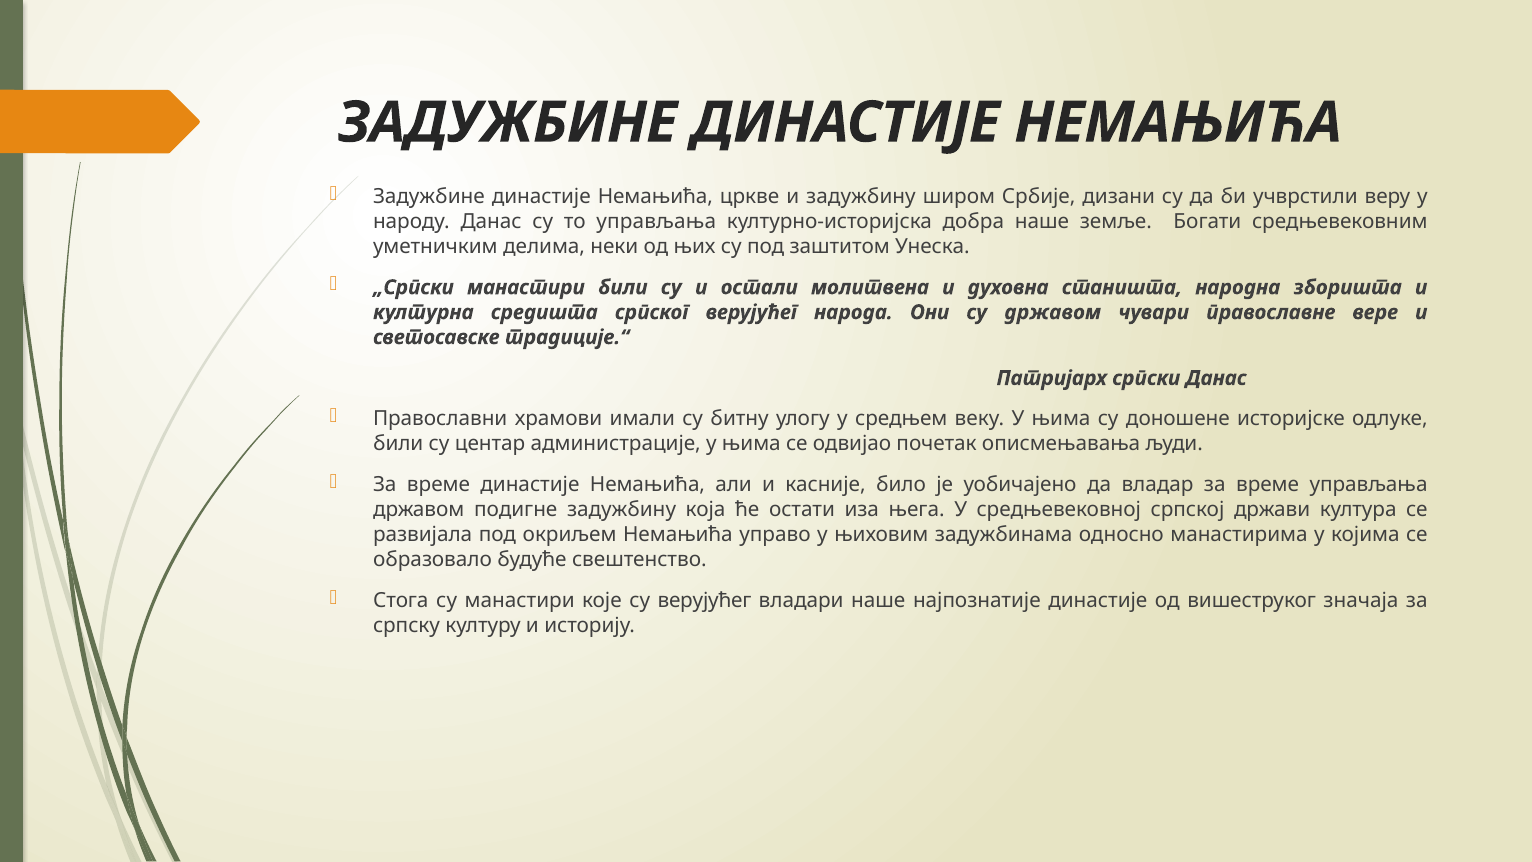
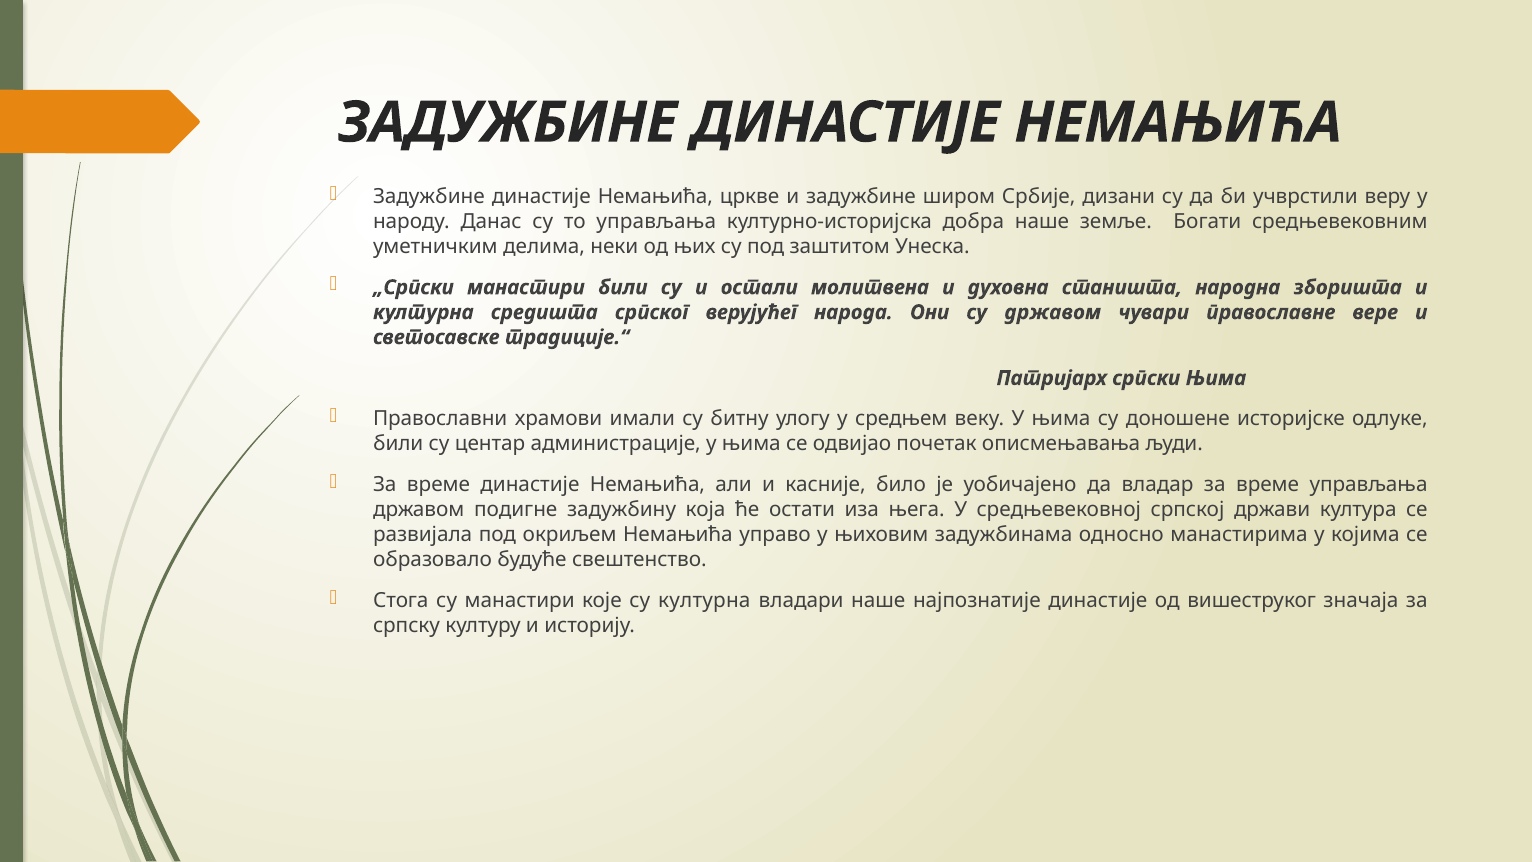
и задужбину: задужбину -> задужбине
српски Данас: Данас -> Њима
су верујућег: верујућег -> културна
